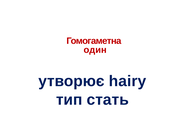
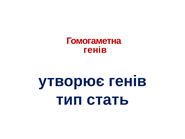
один at (95, 50): один -> генів
утворює hairy: hairy -> генів
